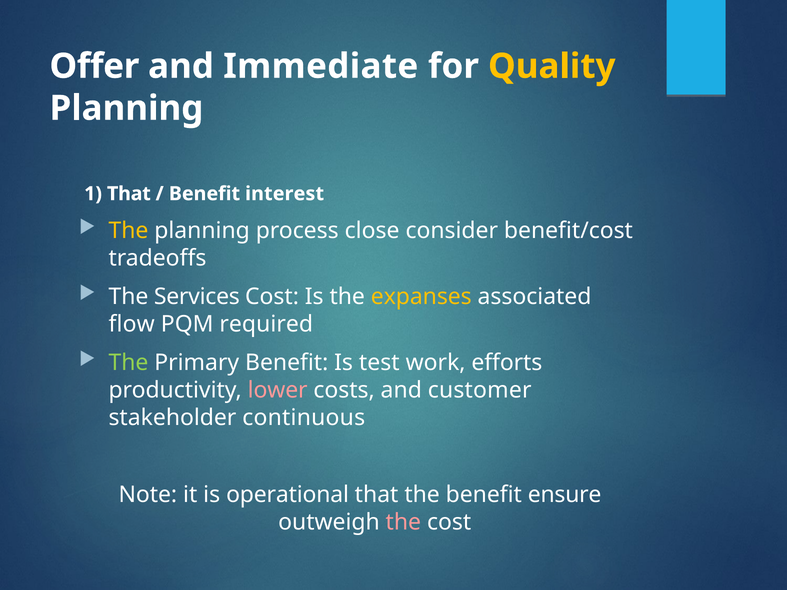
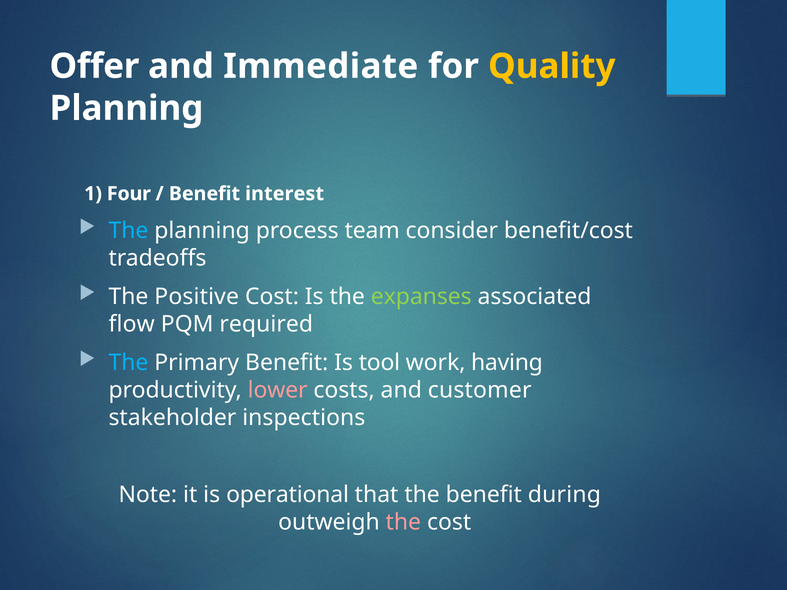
1 That: That -> Four
The at (129, 231) colour: yellow -> light blue
close: close -> team
Services: Services -> Positive
expanses colour: yellow -> light green
The at (129, 363) colour: light green -> light blue
test: test -> tool
efforts: efforts -> having
continuous: continuous -> inspections
ensure: ensure -> during
